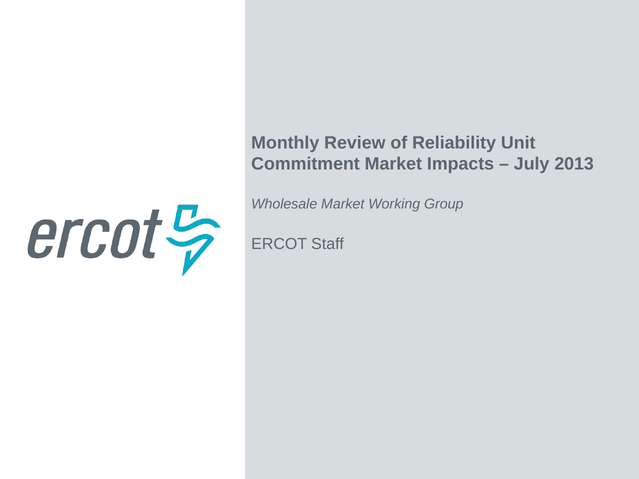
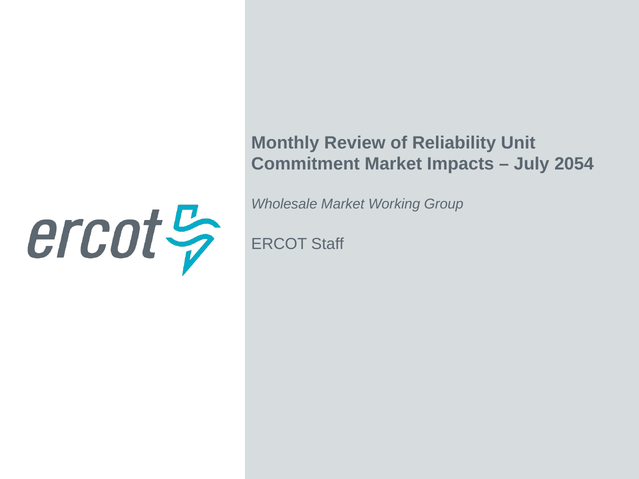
2013: 2013 -> 2054
